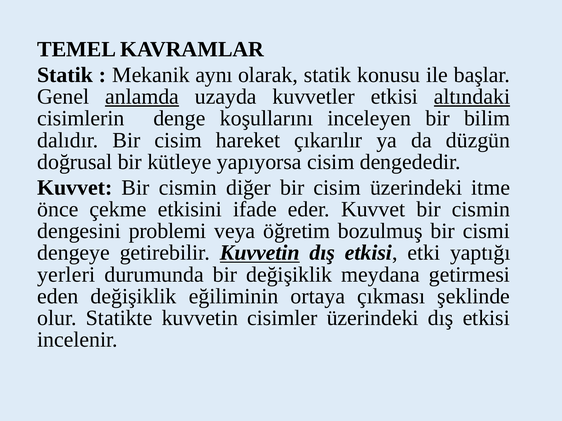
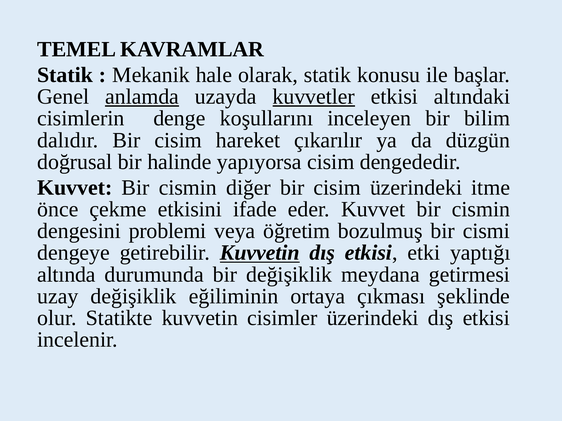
aynı: aynı -> hale
kuvvetler underline: none -> present
altındaki underline: present -> none
kütleye: kütleye -> halinde
yerleri: yerleri -> altında
eden: eden -> uzay
